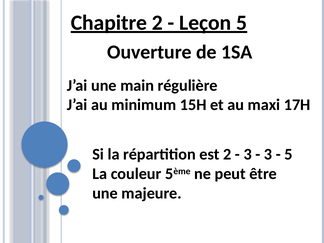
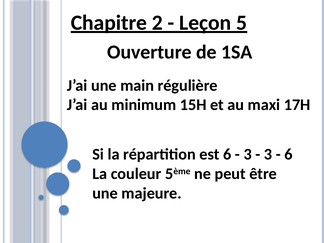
est 2: 2 -> 6
5 at (289, 154): 5 -> 6
